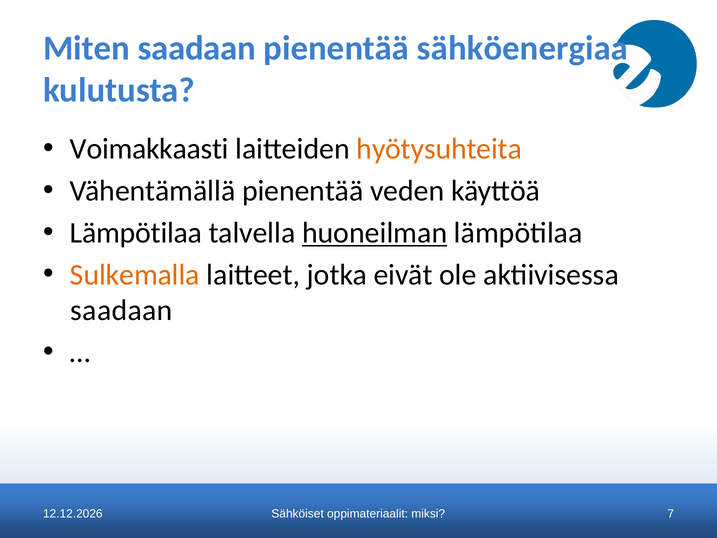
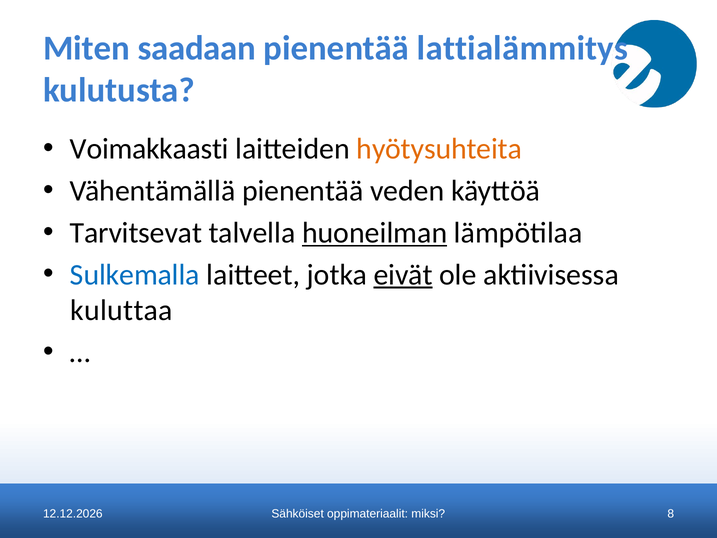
sähköenergiaa: sähköenergiaa -> lattialämmitys
Lämpötilaa at (136, 233): Lämpötilaa -> Tarvitsevat
Sulkemalla colour: orange -> blue
eivät underline: none -> present
saadaan at (121, 310): saadaan -> kuluttaa
7: 7 -> 8
